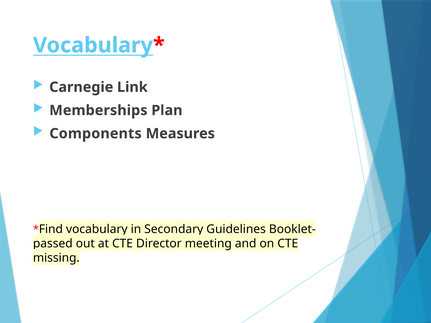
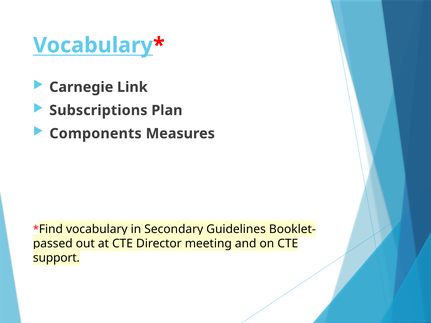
Memberships: Memberships -> Subscriptions
missing: missing -> support
